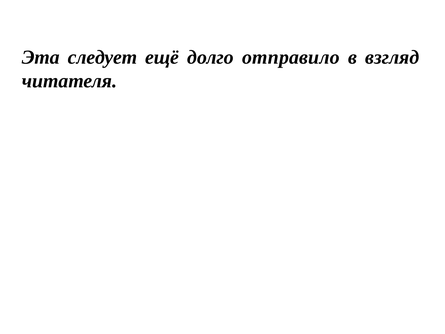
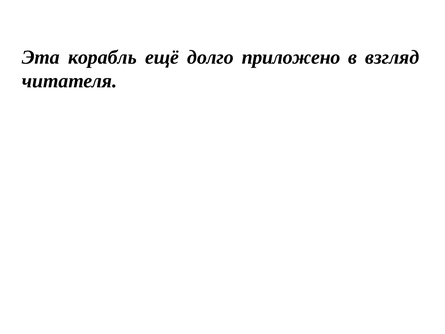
следует: следует -> корабль
отправило: отправило -> приложено
